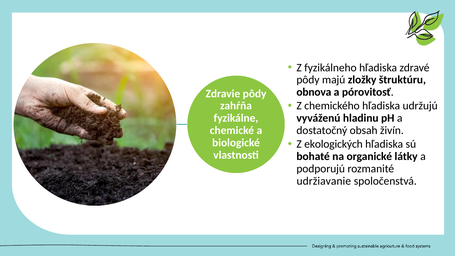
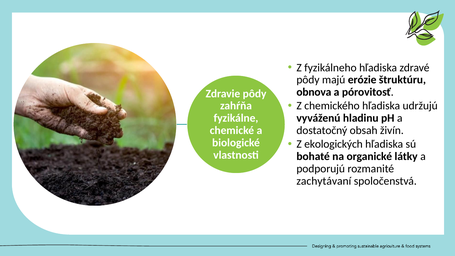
zložky: zložky -> erózie
udržiavanie: udržiavanie -> zachytávaní
